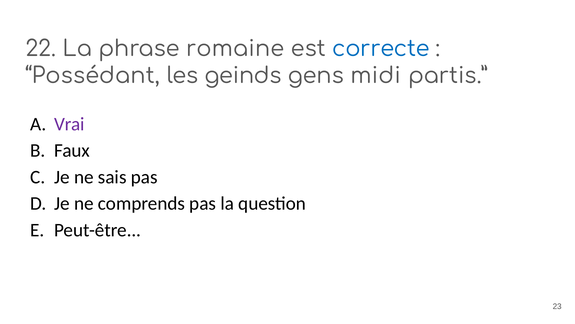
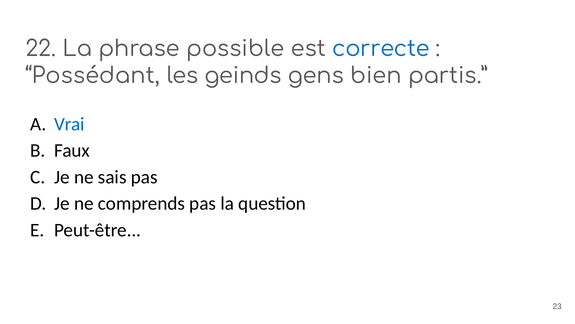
romaine: romaine -> possible
midi: midi -> bien
Vrai colour: purple -> blue
